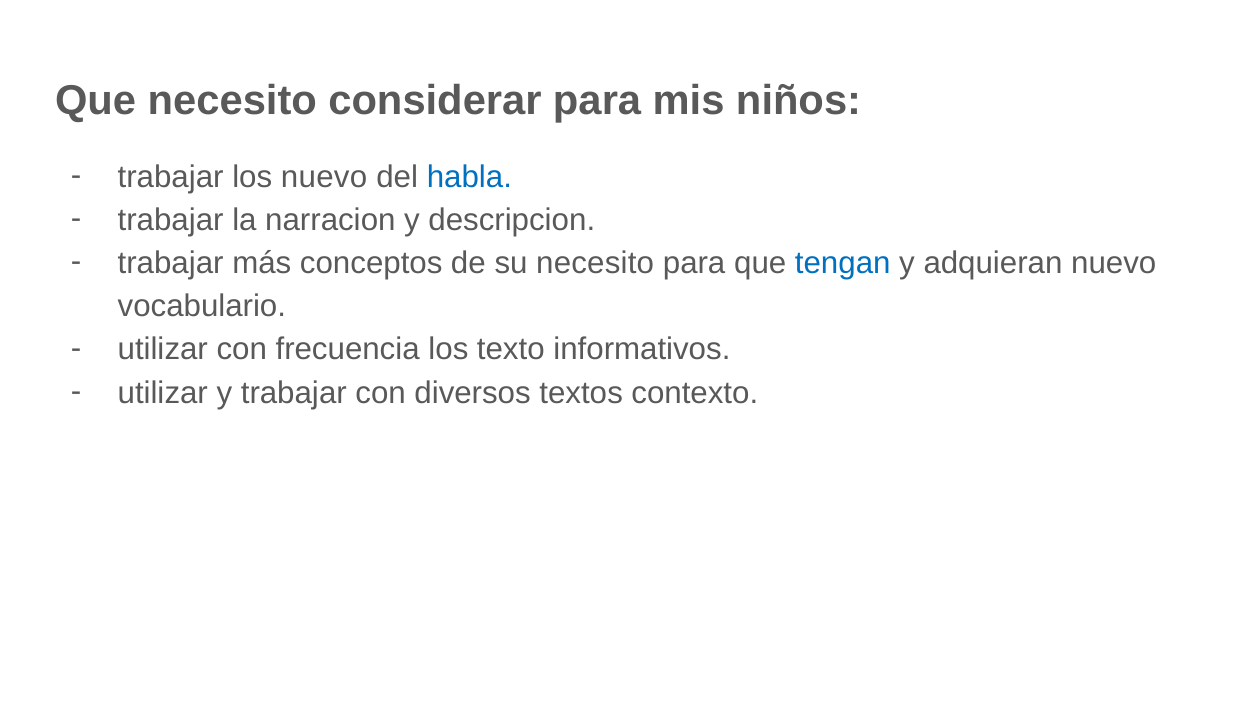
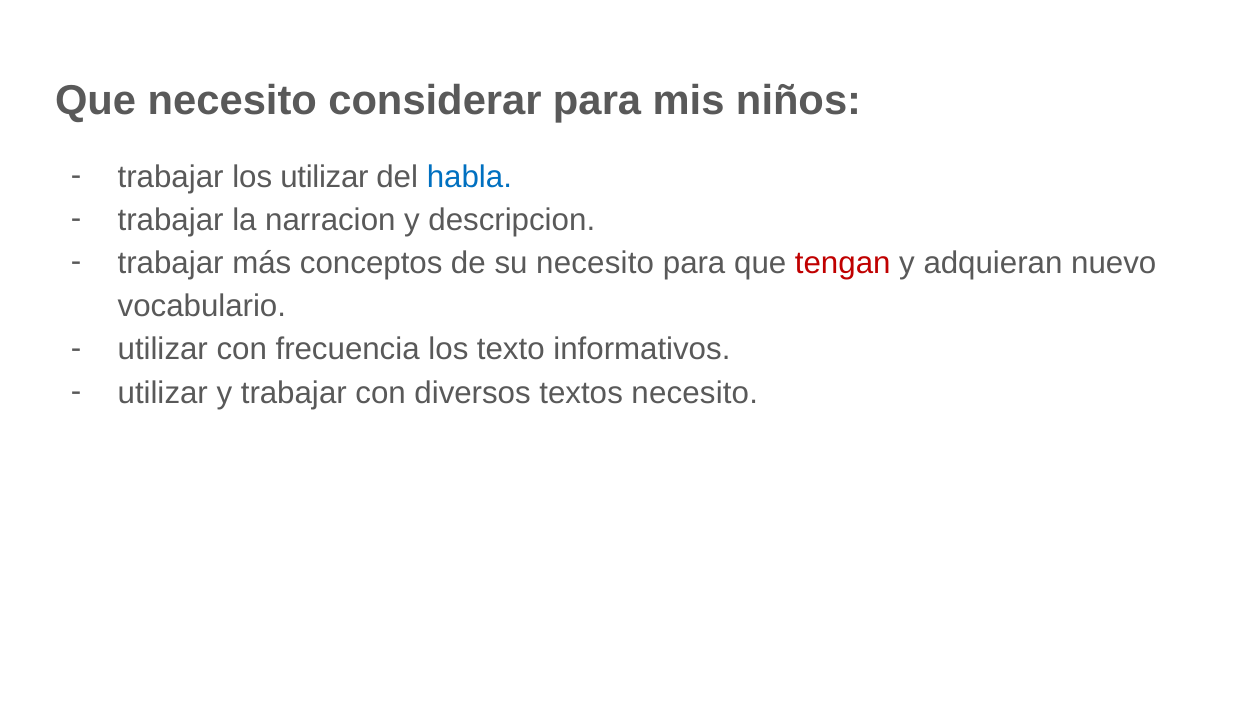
los nuevo: nuevo -> utilizar
tengan colour: blue -> red
textos contexto: contexto -> necesito
